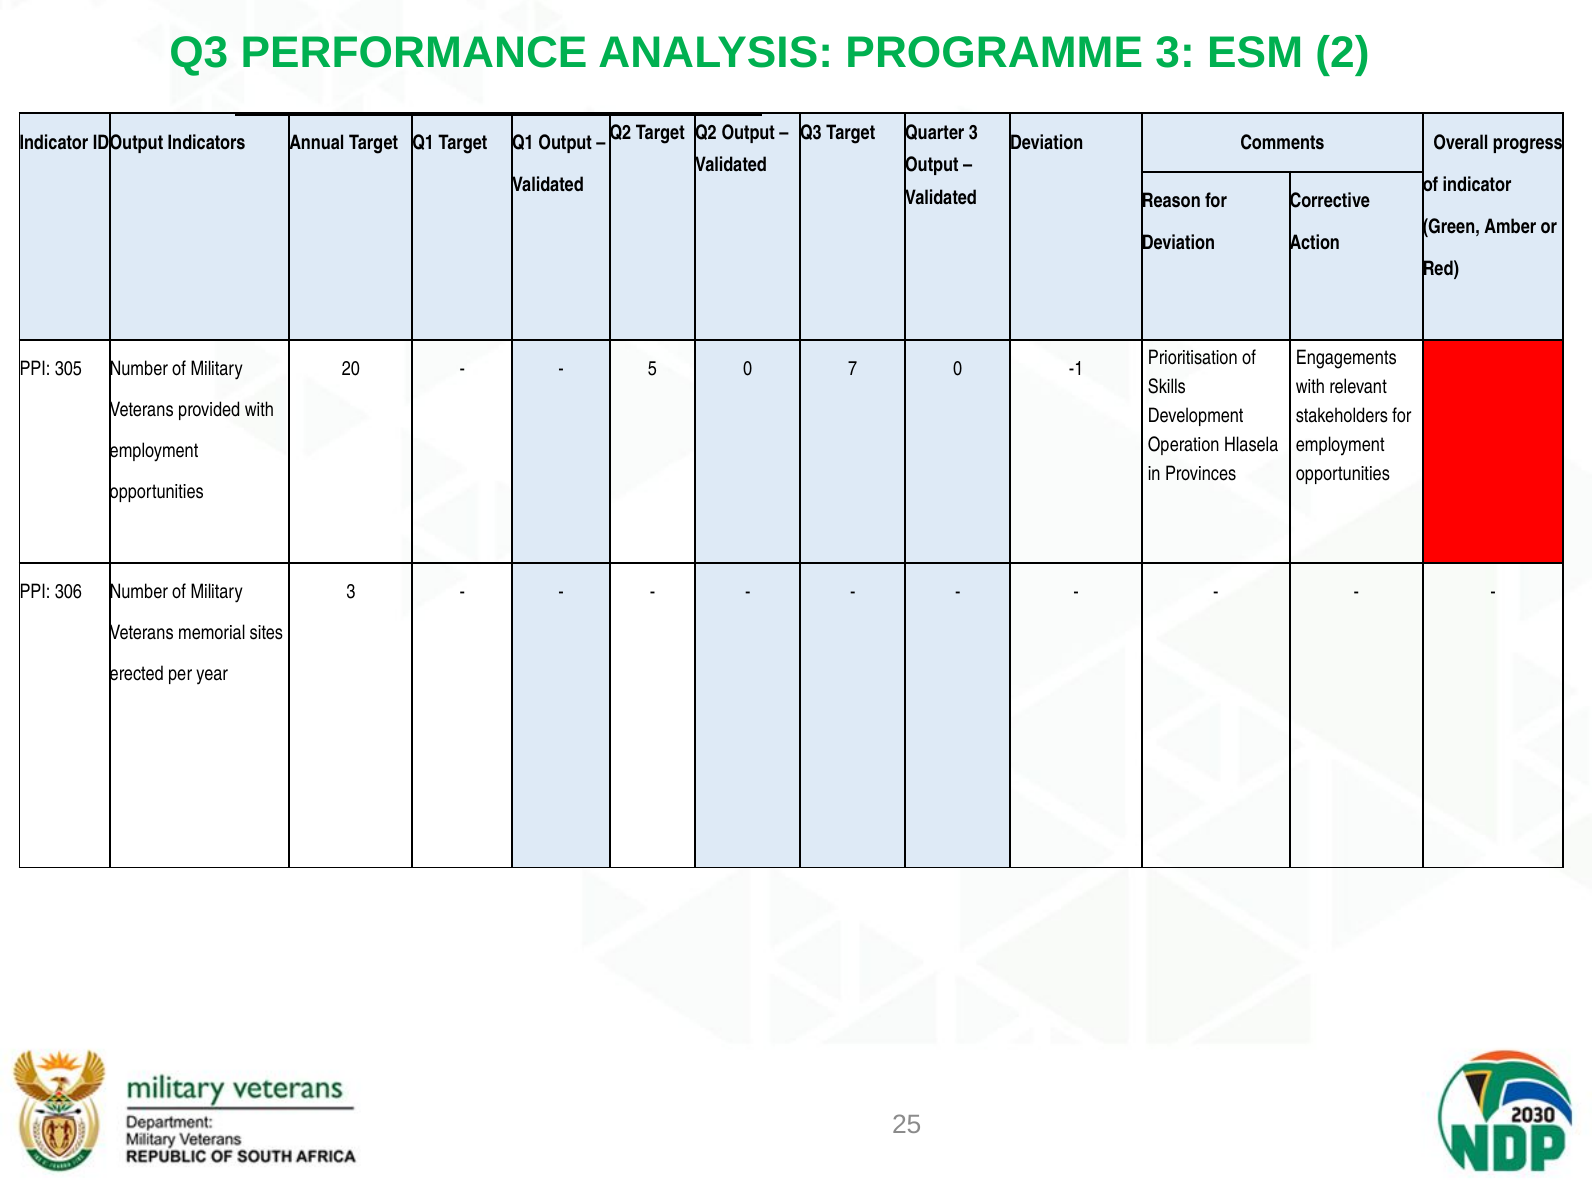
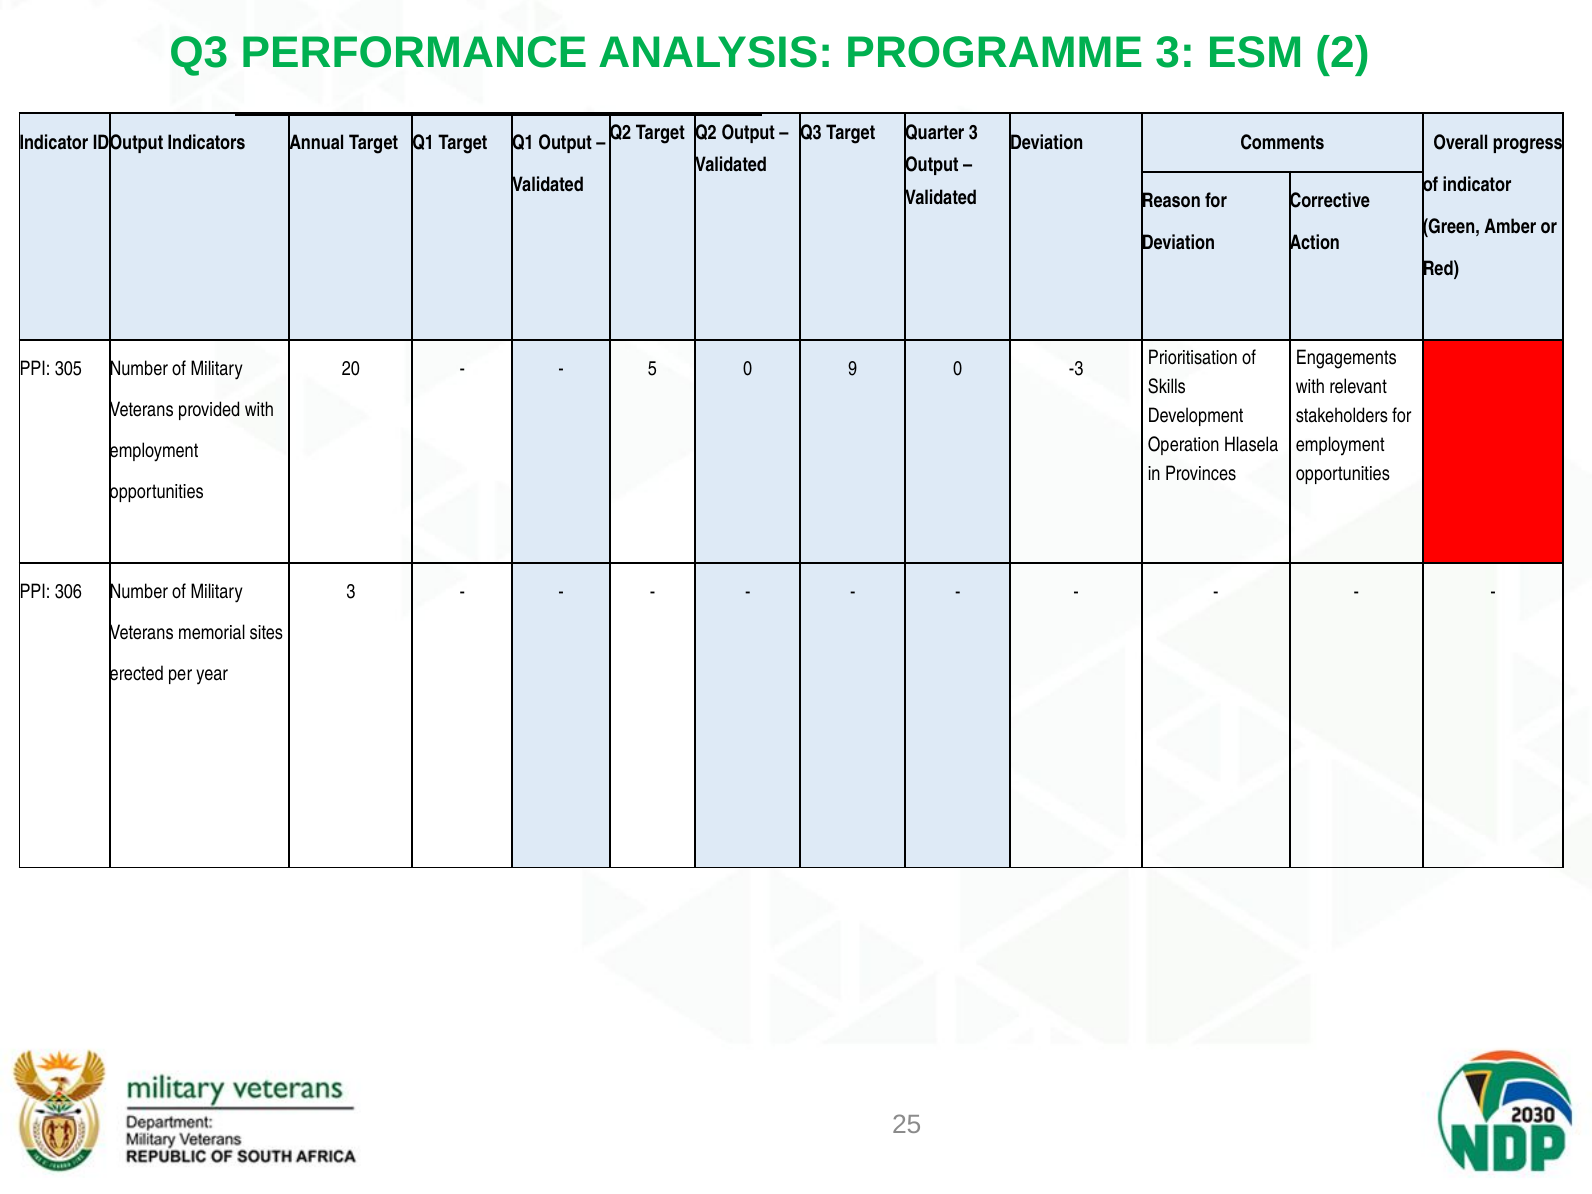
7: 7 -> 9
-1: -1 -> -3
